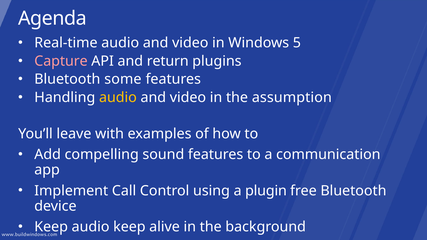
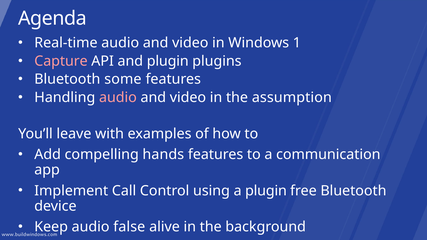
5: 5 -> 1
and return: return -> plugin
audio at (118, 98) colour: yellow -> pink
sound: sound -> hands
audio keep: keep -> false
